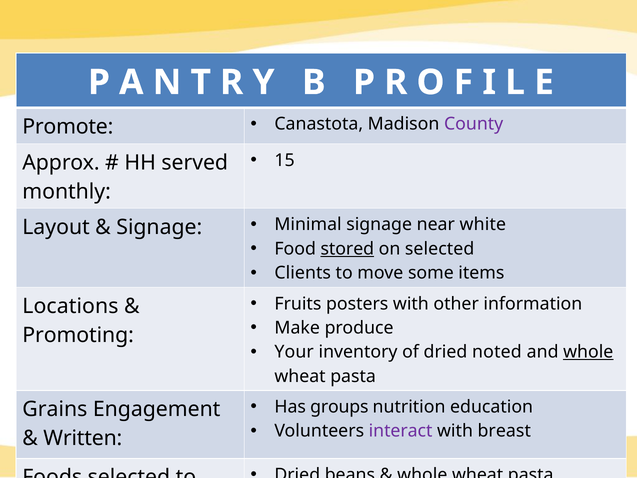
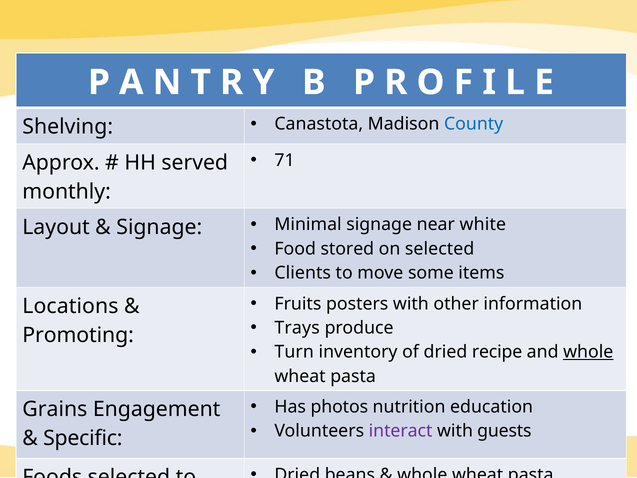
Promote: Promote -> Shelving
County colour: purple -> blue
15: 15 -> 71
stored underline: present -> none
Make: Make -> Trays
Your: Your -> Turn
noted: noted -> recipe
groups: groups -> photos
breast: breast -> guests
Written: Written -> Specific
